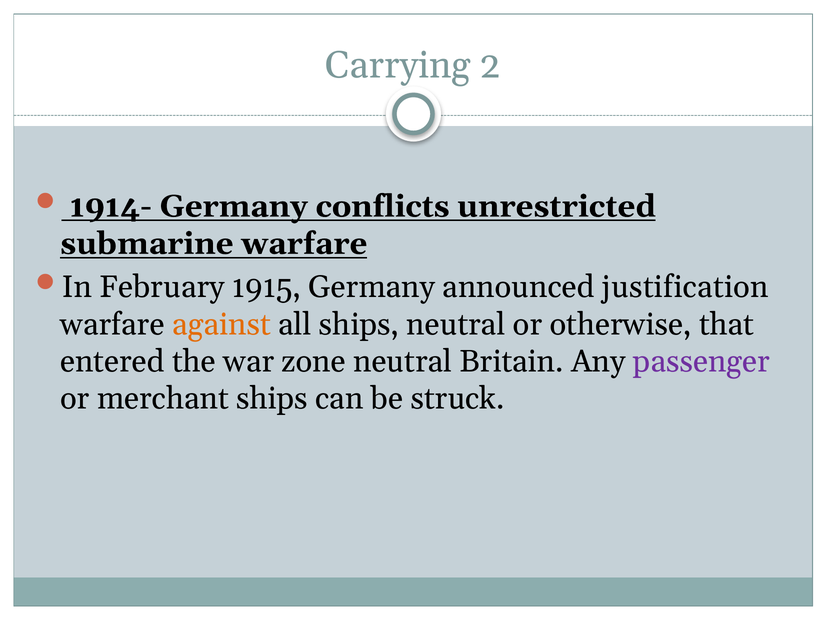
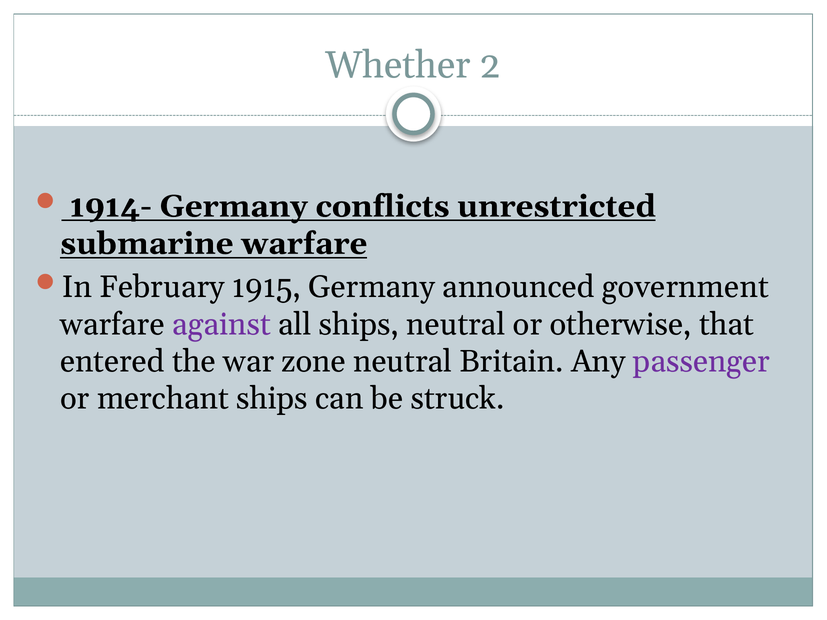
Carrying: Carrying -> Whether
justification: justification -> government
against colour: orange -> purple
